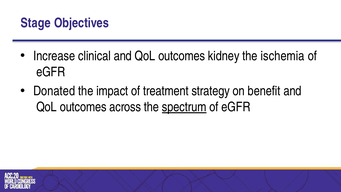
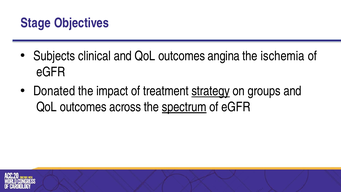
Increase: Increase -> Subjects
kidney: kidney -> angina
strategy underline: none -> present
benefit: benefit -> groups
